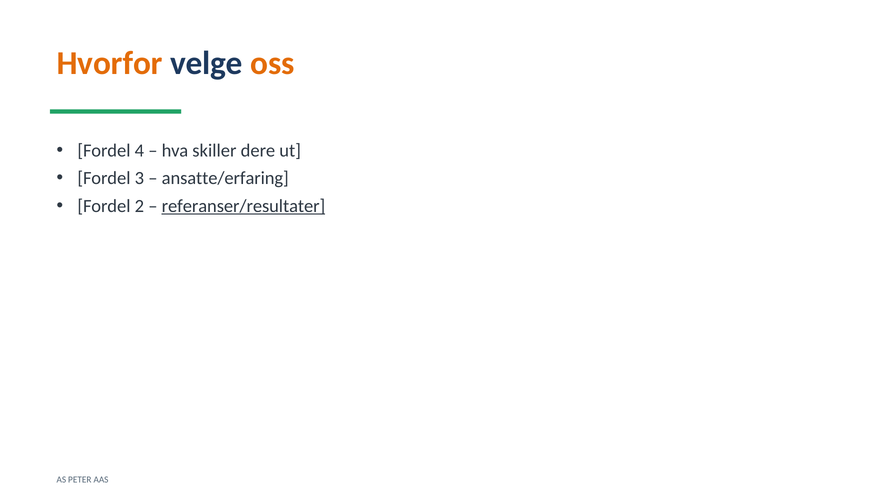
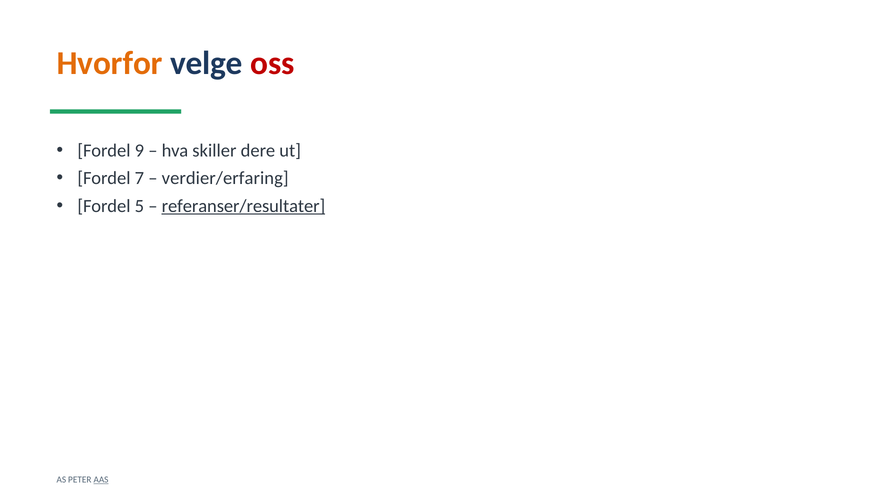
oss colour: orange -> red
4: 4 -> 9
3: 3 -> 7
ansatte/erfaring: ansatte/erfaring -> verdier/erfaring
2: 2 -> 5
AAS underline: none -> present
